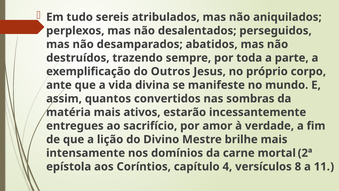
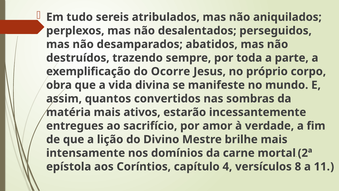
Outros: Outros -> Ocorre
ante: ante -> obra
